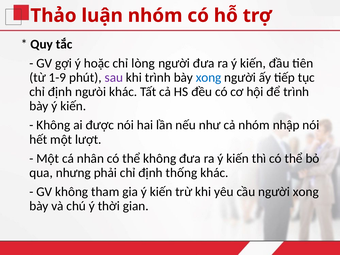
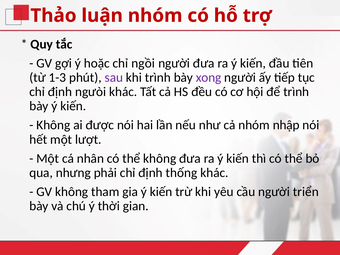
lòng: lòng -> ngồi
1-9: 1-9 -> 1-3
xong at (209, 78) colour: blue -> purple
người xong: xong -> triển
